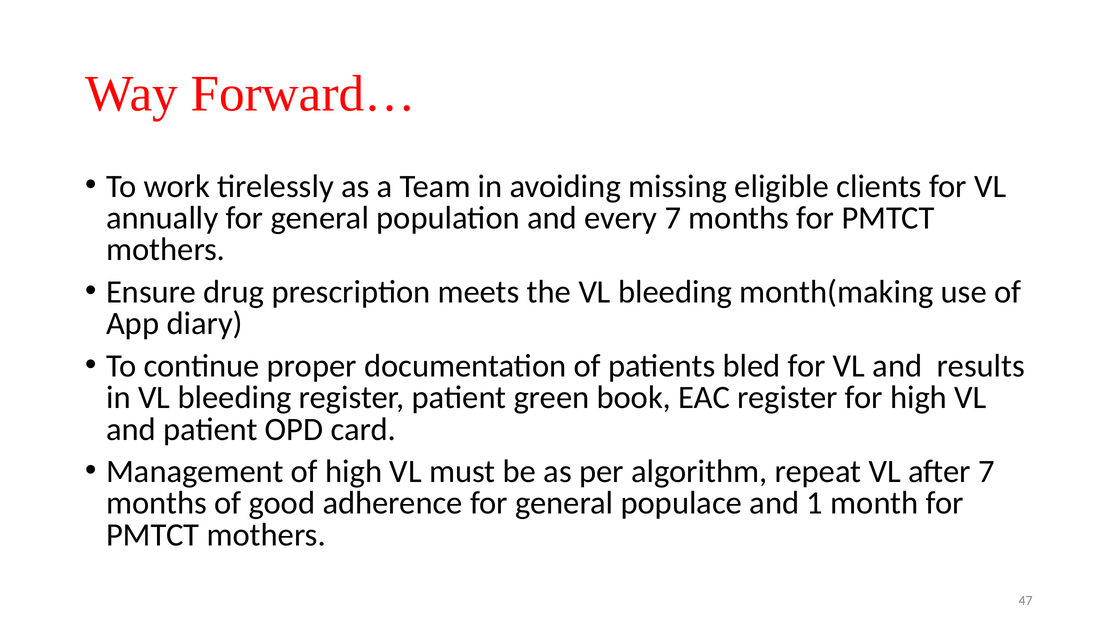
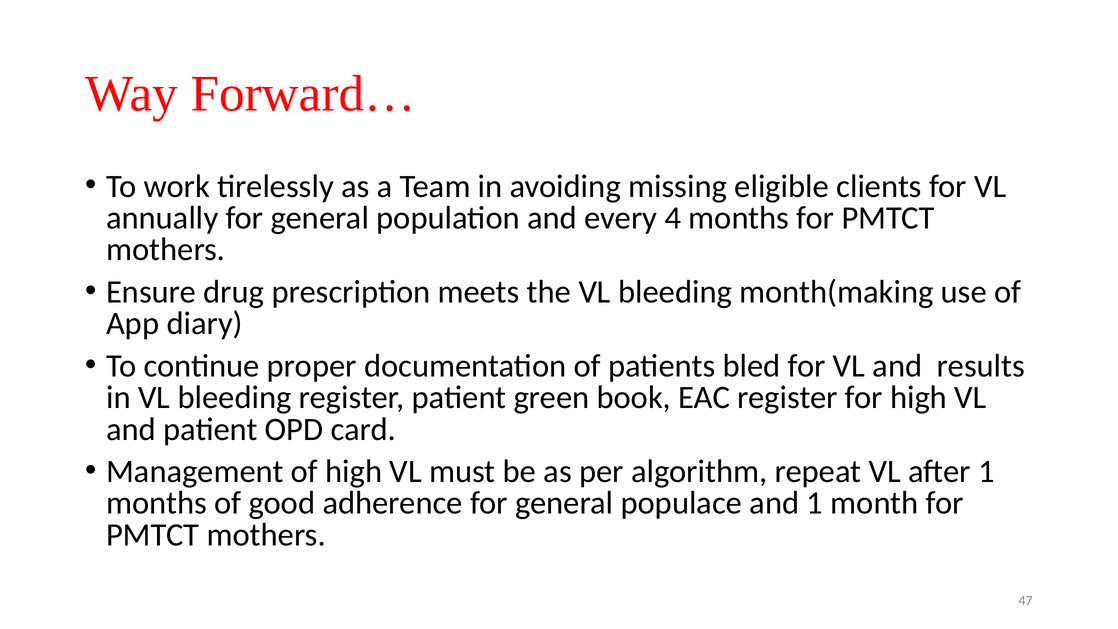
every 7: 7 -> 4
after 7: 7 -> 1
